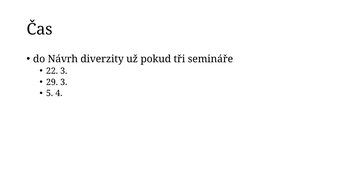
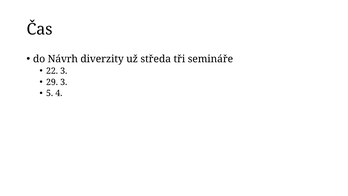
pokud: pokud -> středa
